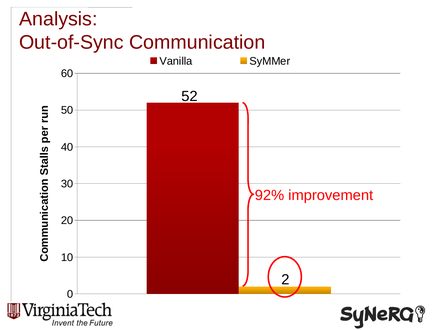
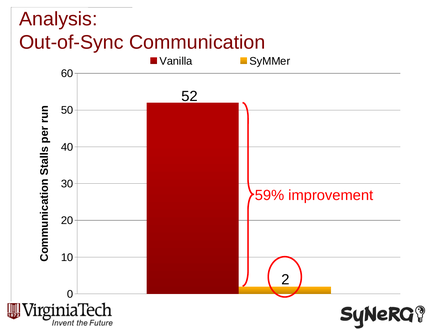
92%: 92% -> 59%
